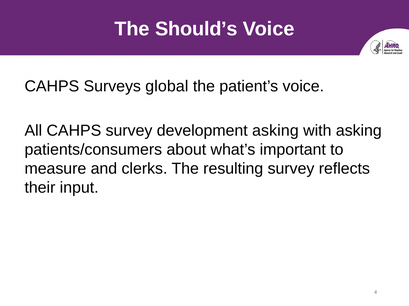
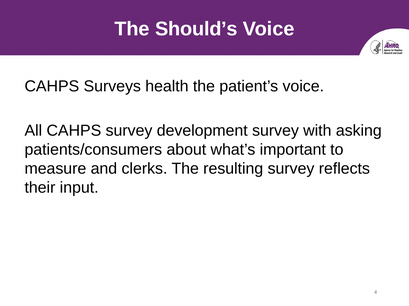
global: global -> health
development asking: asking -> survey
